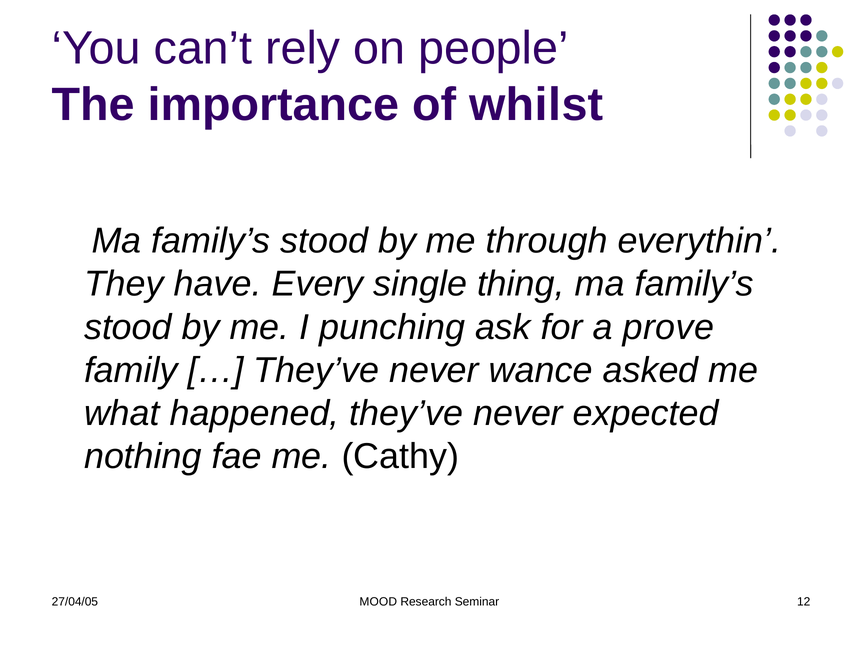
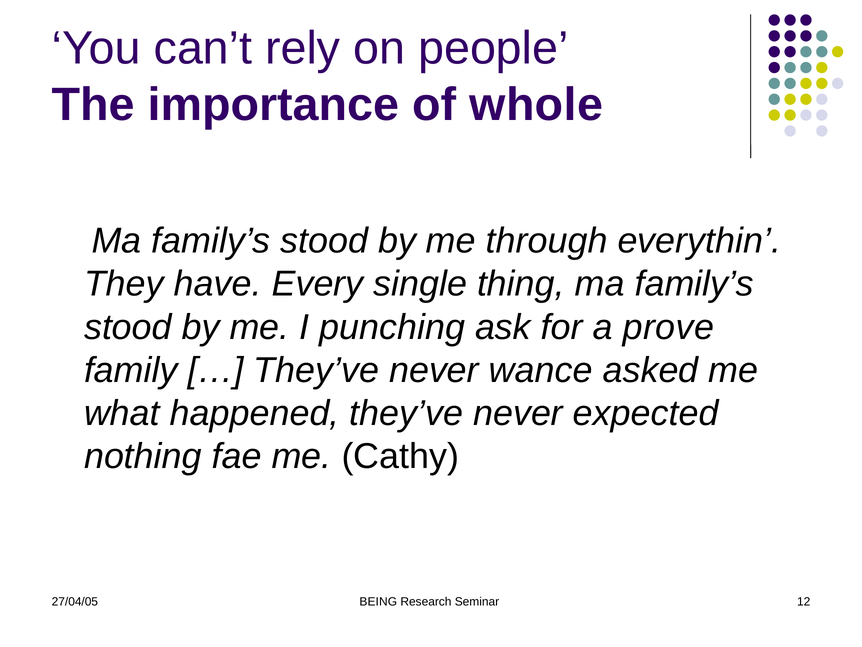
whilst: whilst -> whole
MOOD: MOOD -> BEING
